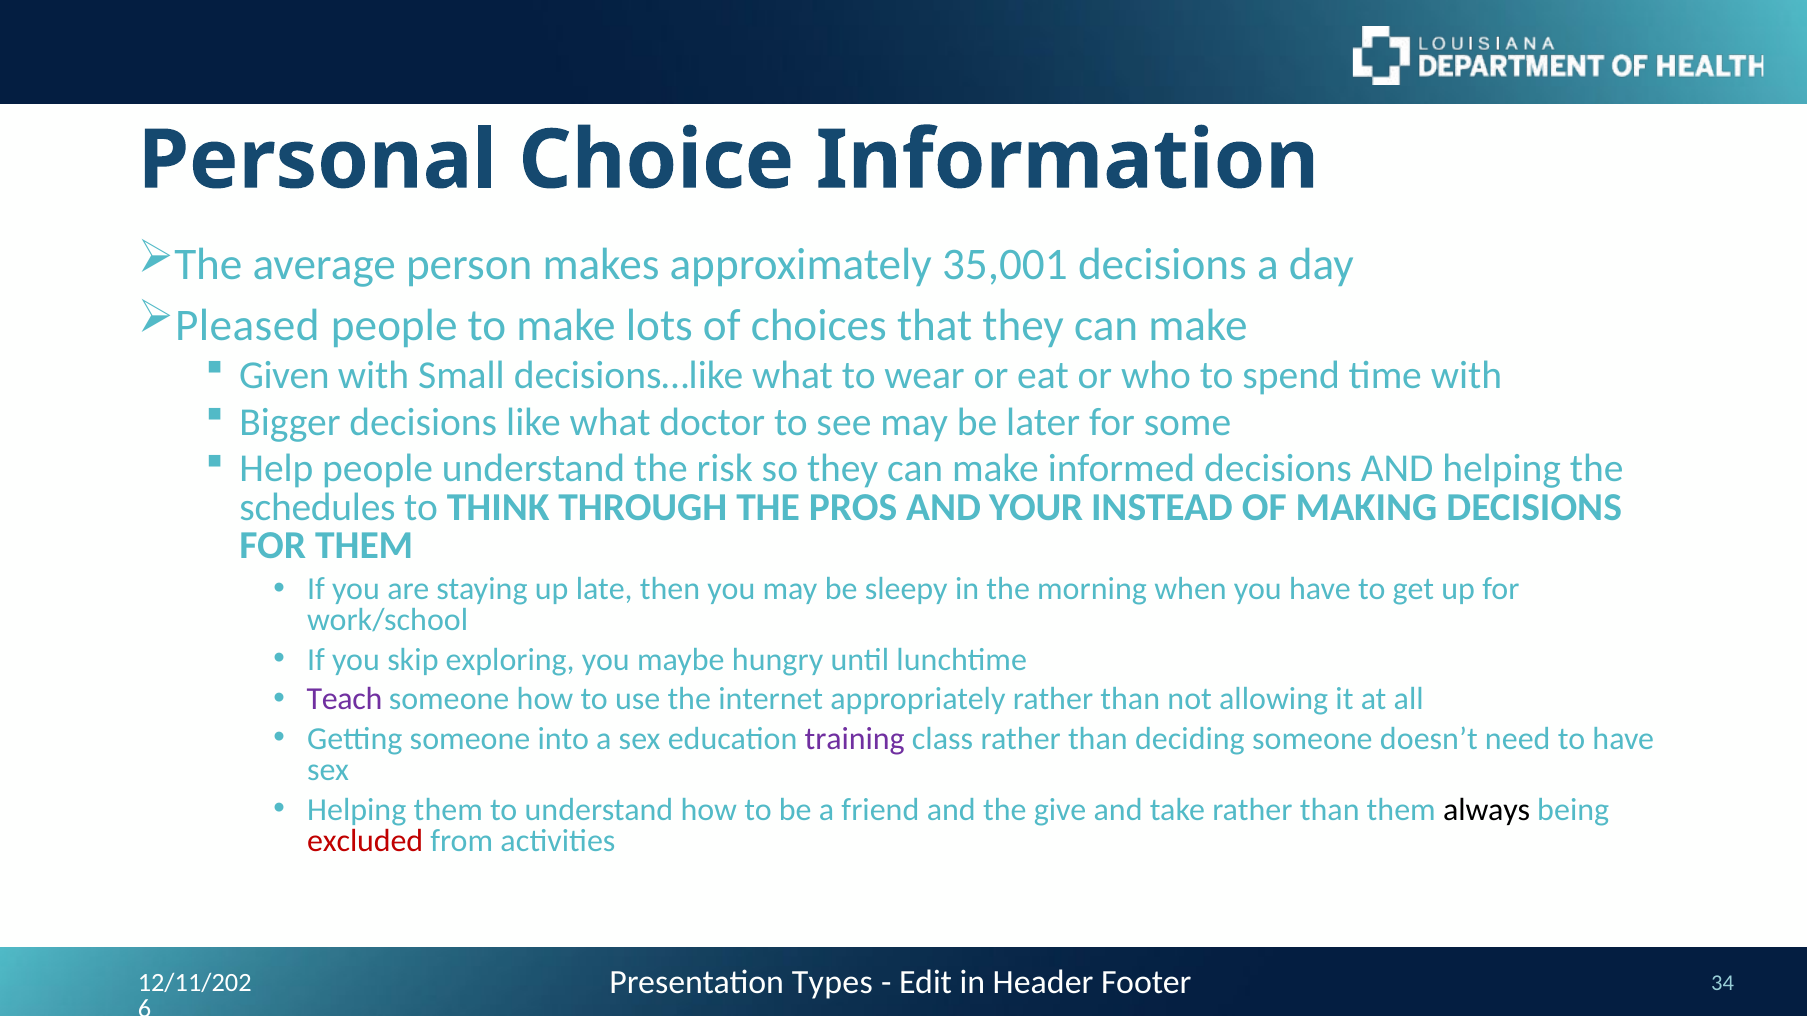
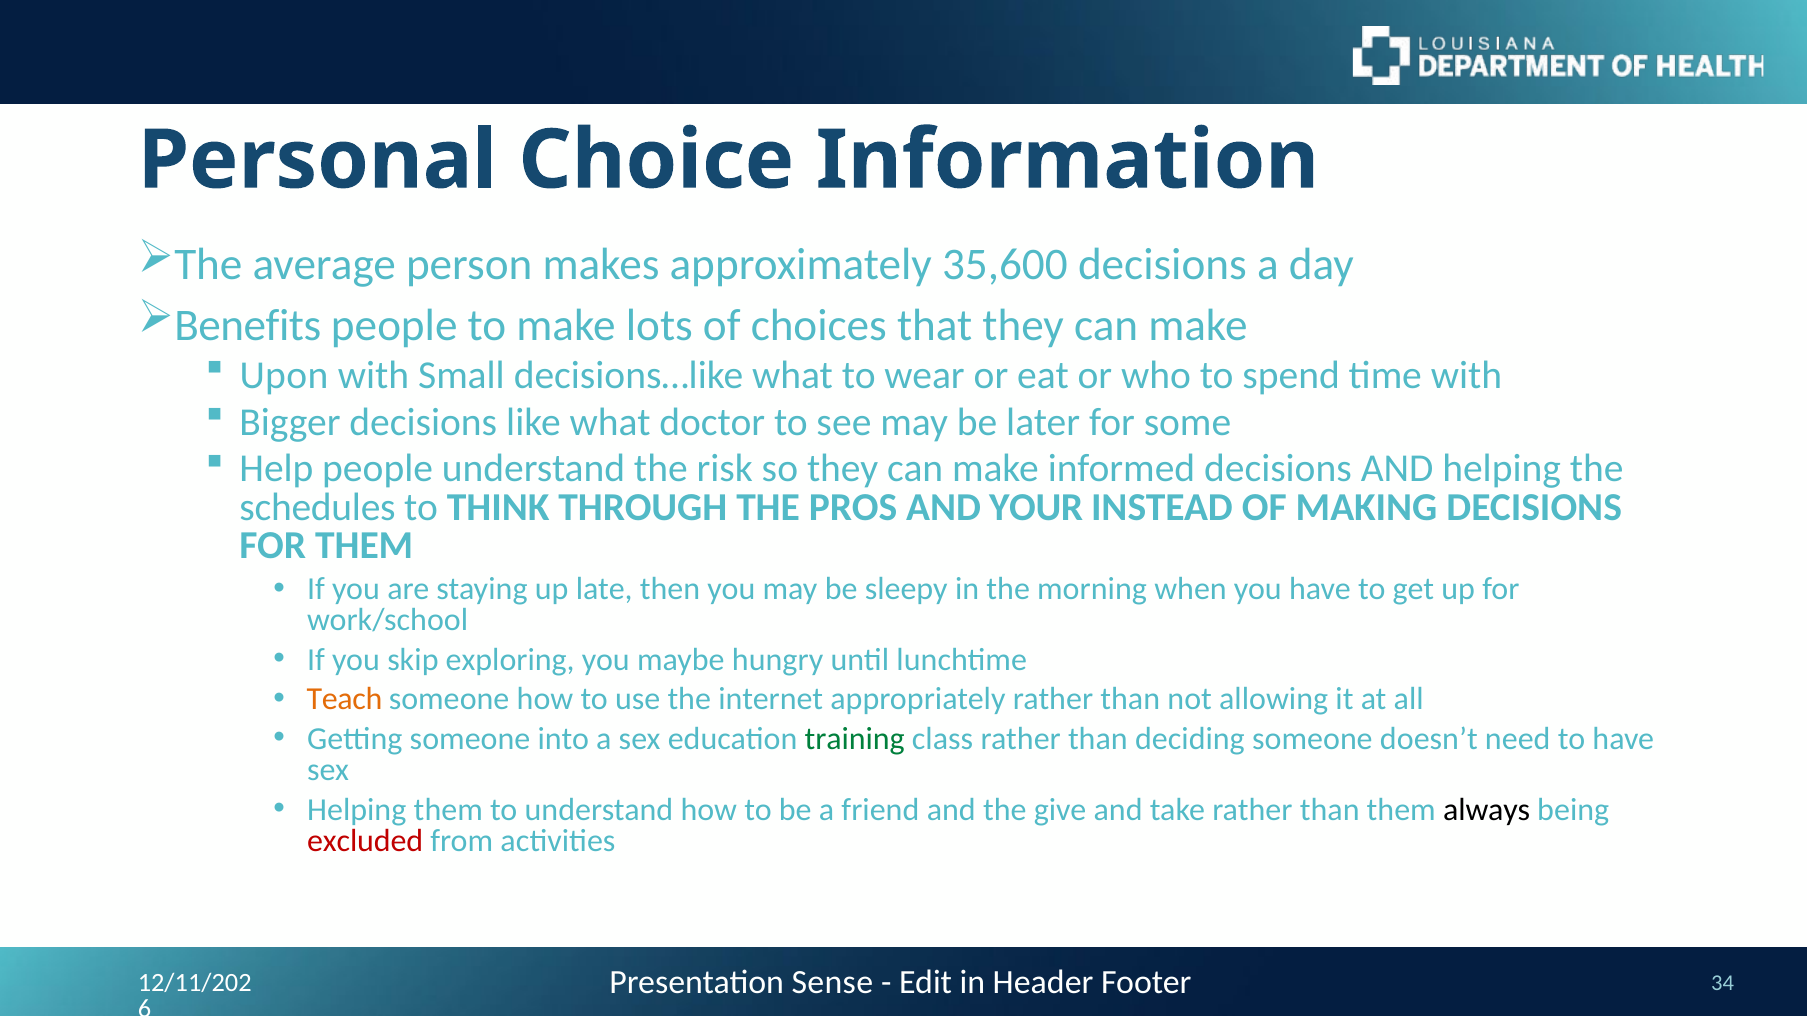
35,001: 35,001 -> 35,600
Pleased: Pleased -> Benefits
Given: Given -> Upon
Teach colour: purple -> orange
training colour: purple -> green
Types: Types -> Sense
